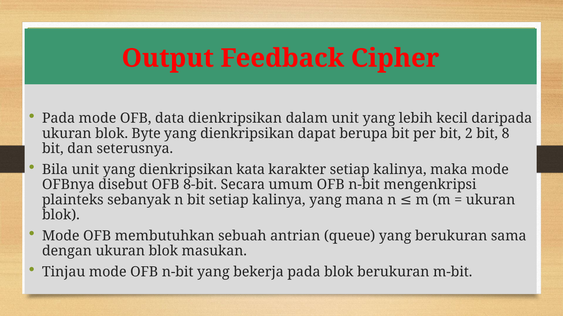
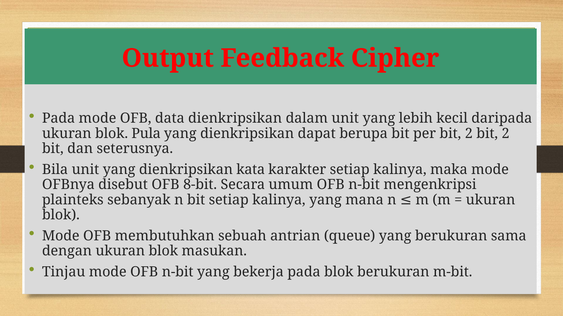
Byte: Byte -> Pula
2 bit 8: 8 -> 2
